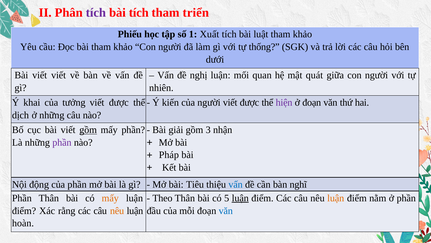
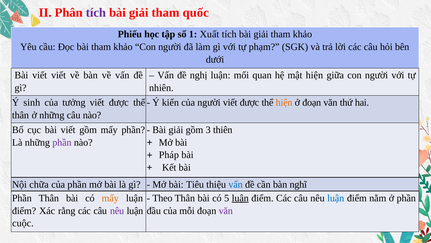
tích at (139, 13): tích -> giải
triển: triển -> quốc
luật at (261, 34): luật -> giải
thống: thống -> phạm
mật quát: quát -> hiện
khai: khai -> sinh
hiện at (284, 102) colour: purple -> orange
dịch at (20, 115): dịch -> thân
gồm at (88, 130) underline: present -> none
nhận: nhận -> thiên
động: động -> chữa
luận at (336, 198) colour: orange -> blue
nêu at (117, 210) colour: orange -> purple
văn at (226, 210) colour: blue -> purple
hoàn: hoàn -> cuộc
